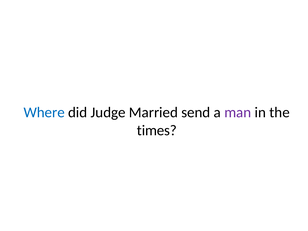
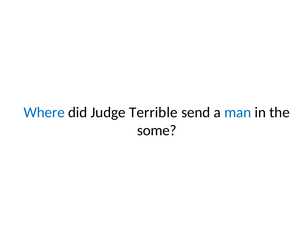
Married: Married -> Terrible
man colour: purple -> blue
times: times -> some
